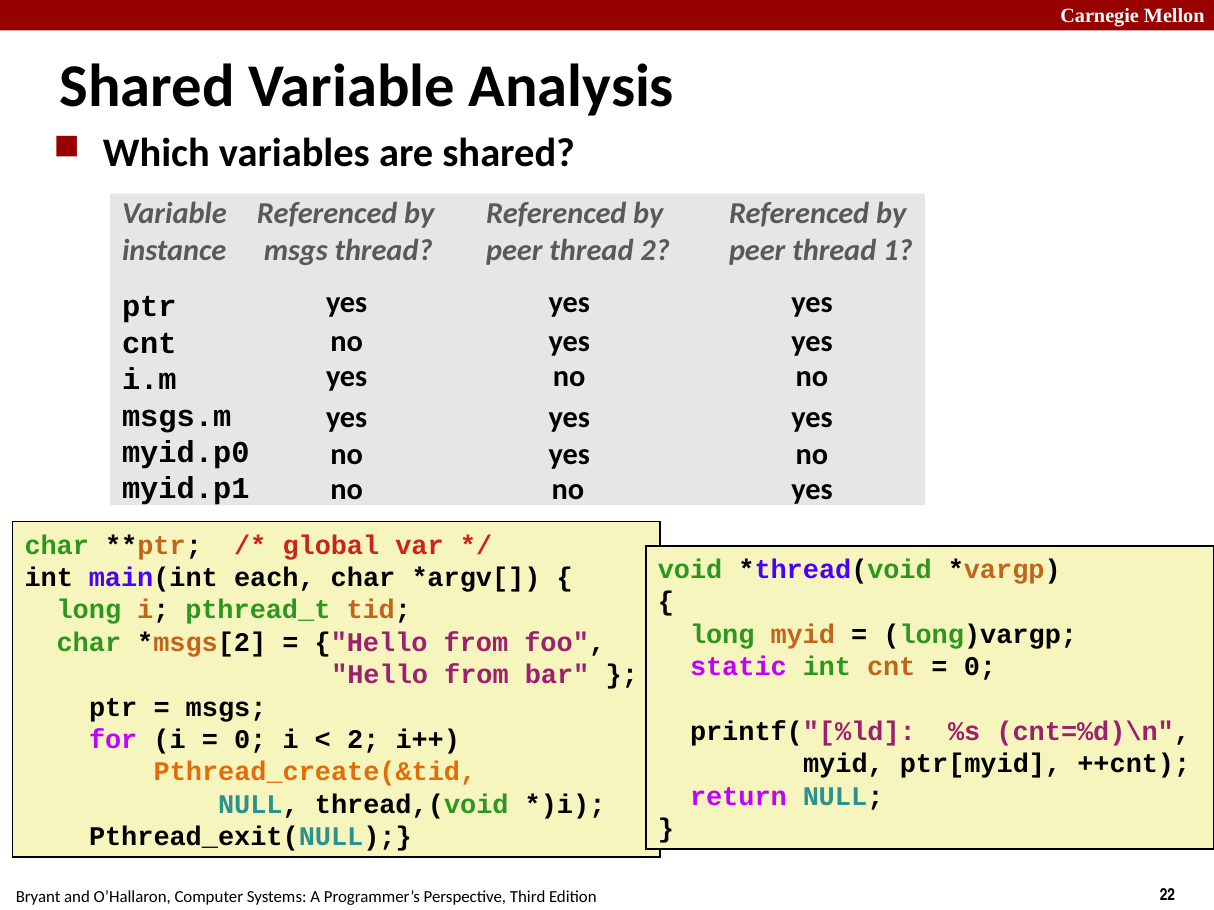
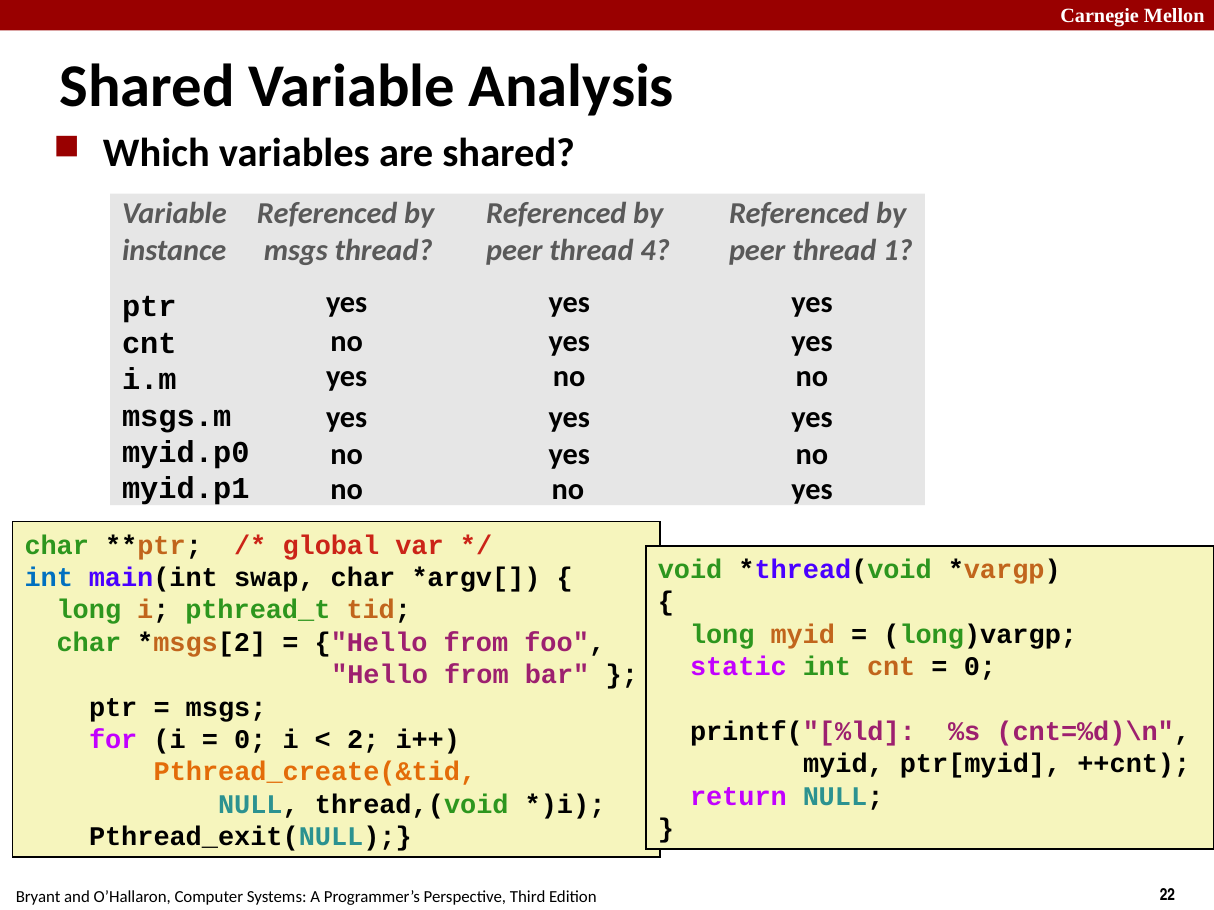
thread 2: 2 -> 4
int at (49, 578) colour: black -> blue
each: each -> swap
